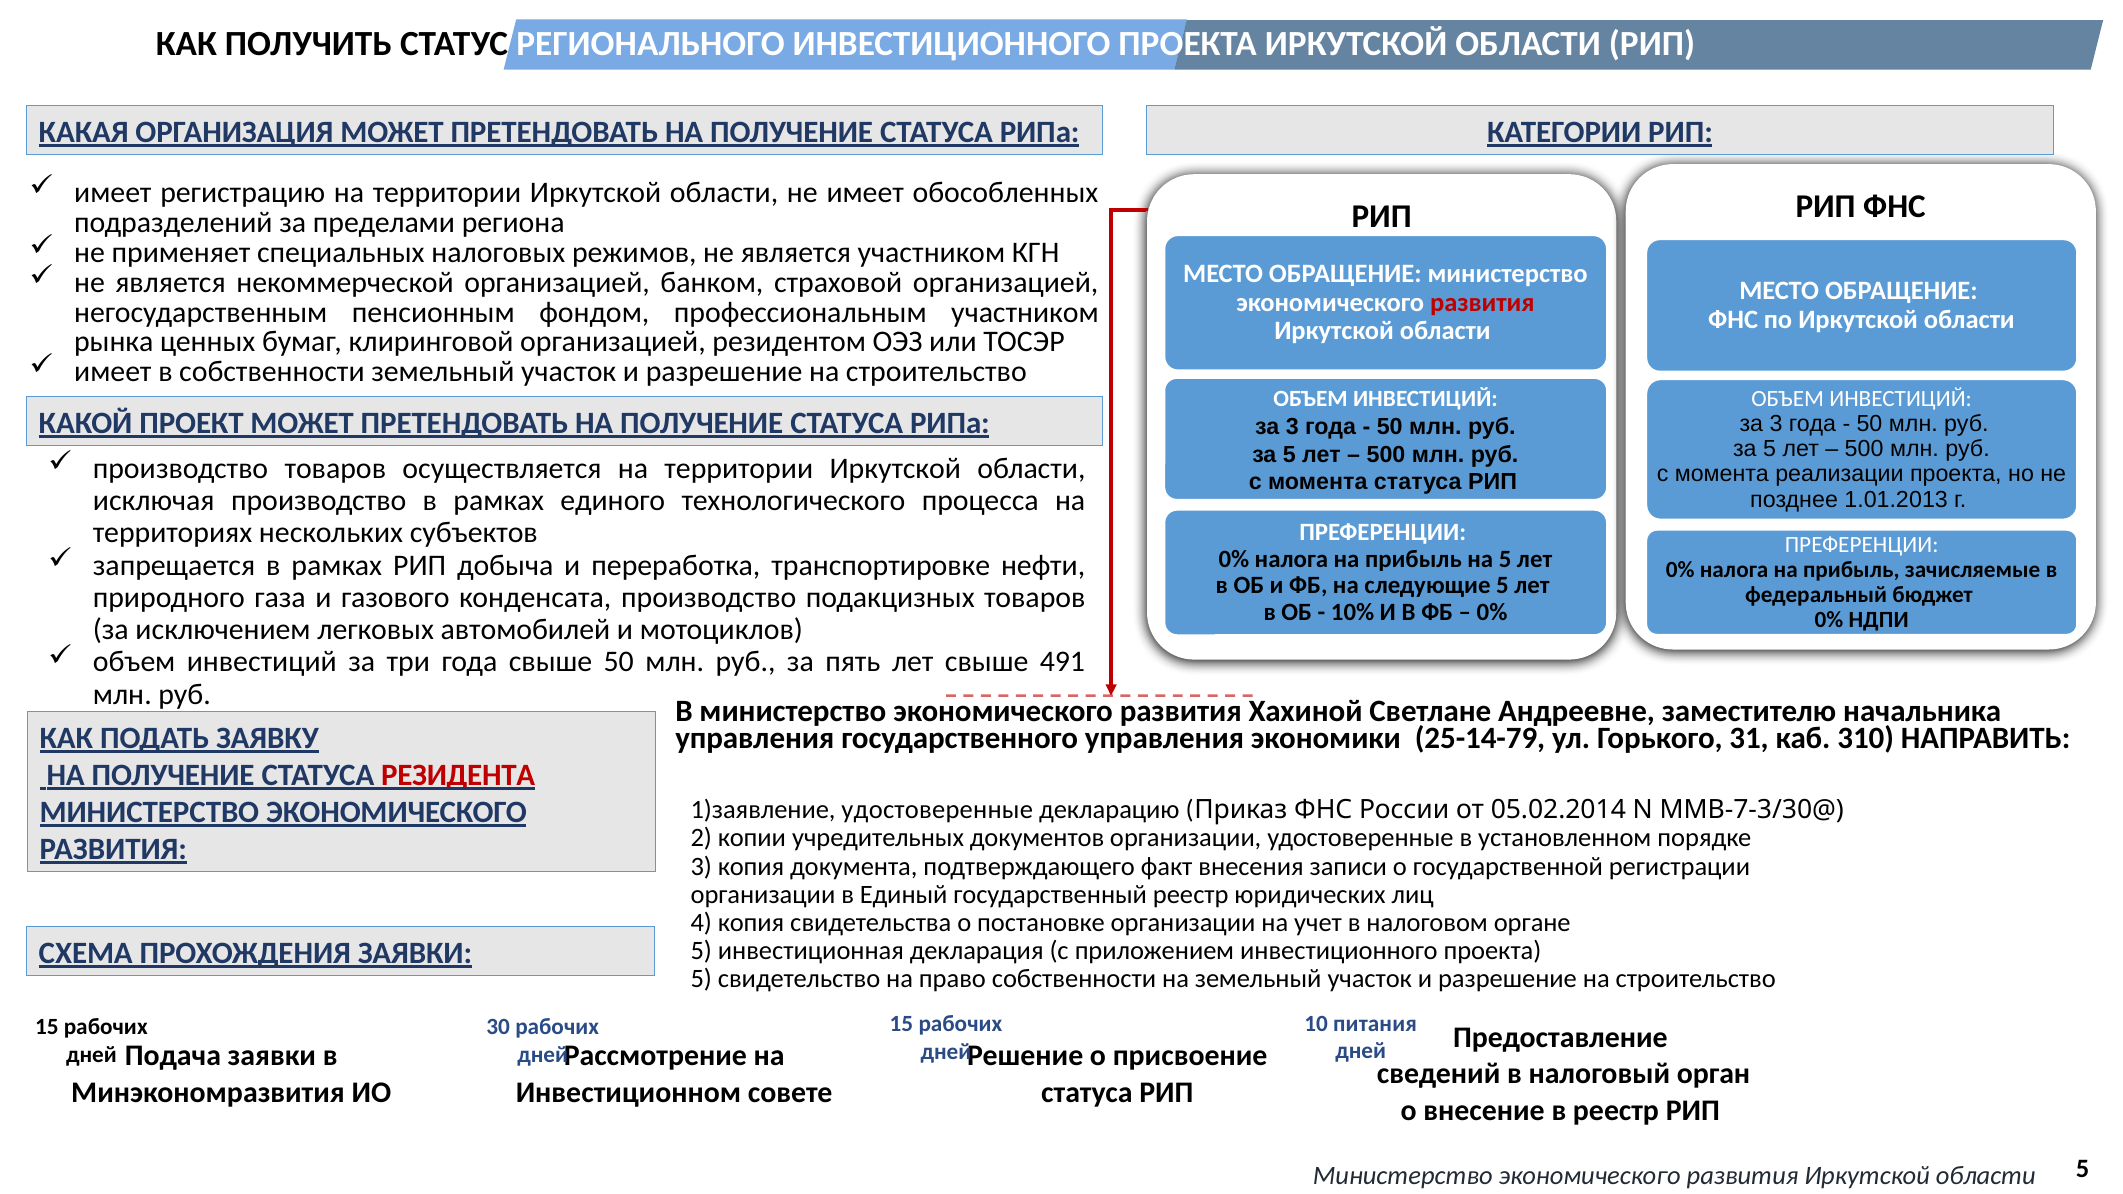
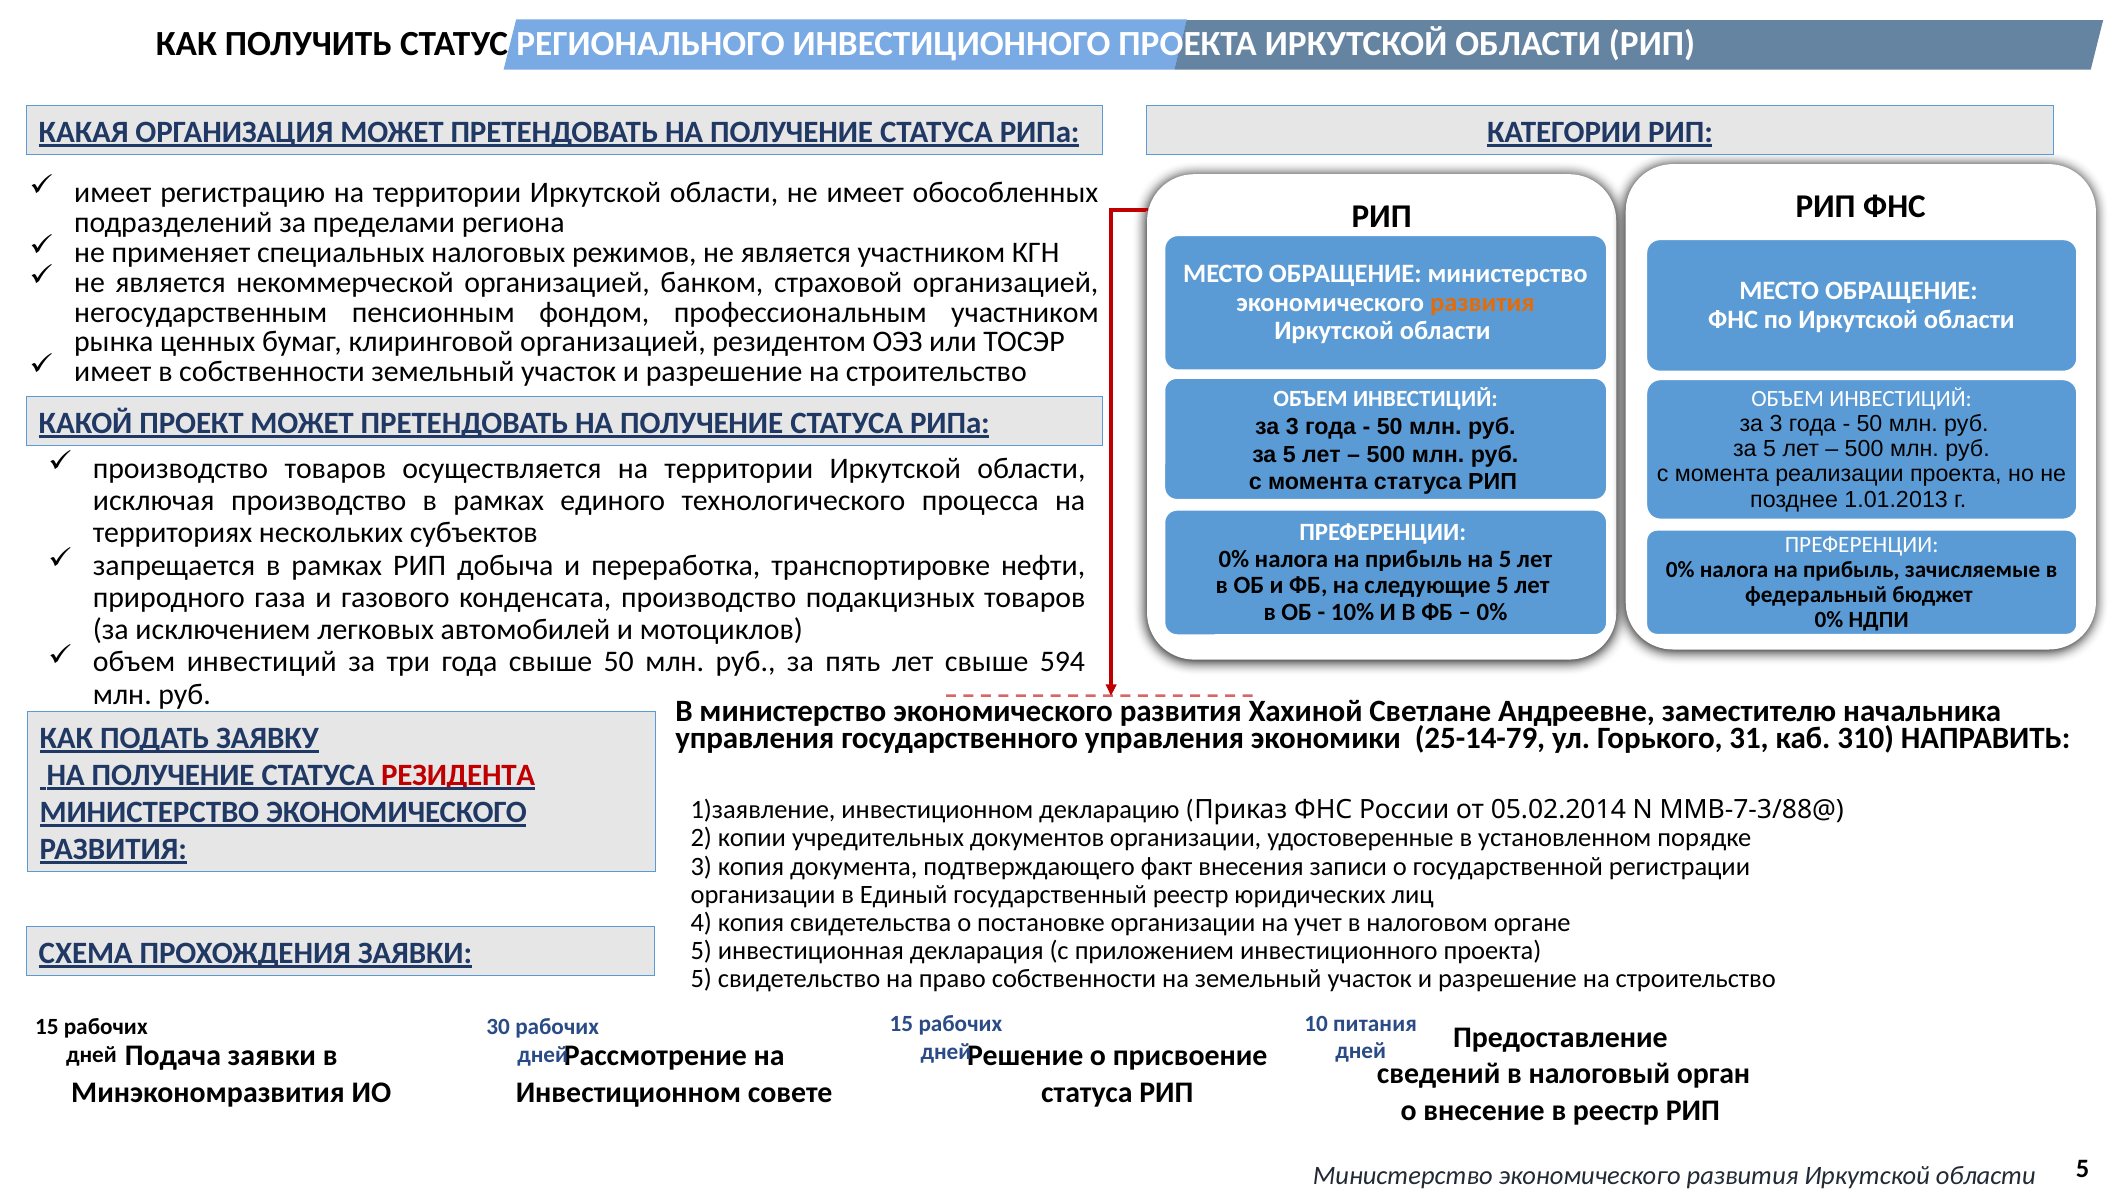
развития at (1482, 303) colour: red -> orange
491: 491 -> 594
1)заявление удостоверенные: удостоверенные -> инвестиционном
ММВ-7-3/30@: ММВ-7-3/30@ -> ММВ-7-3/88@
